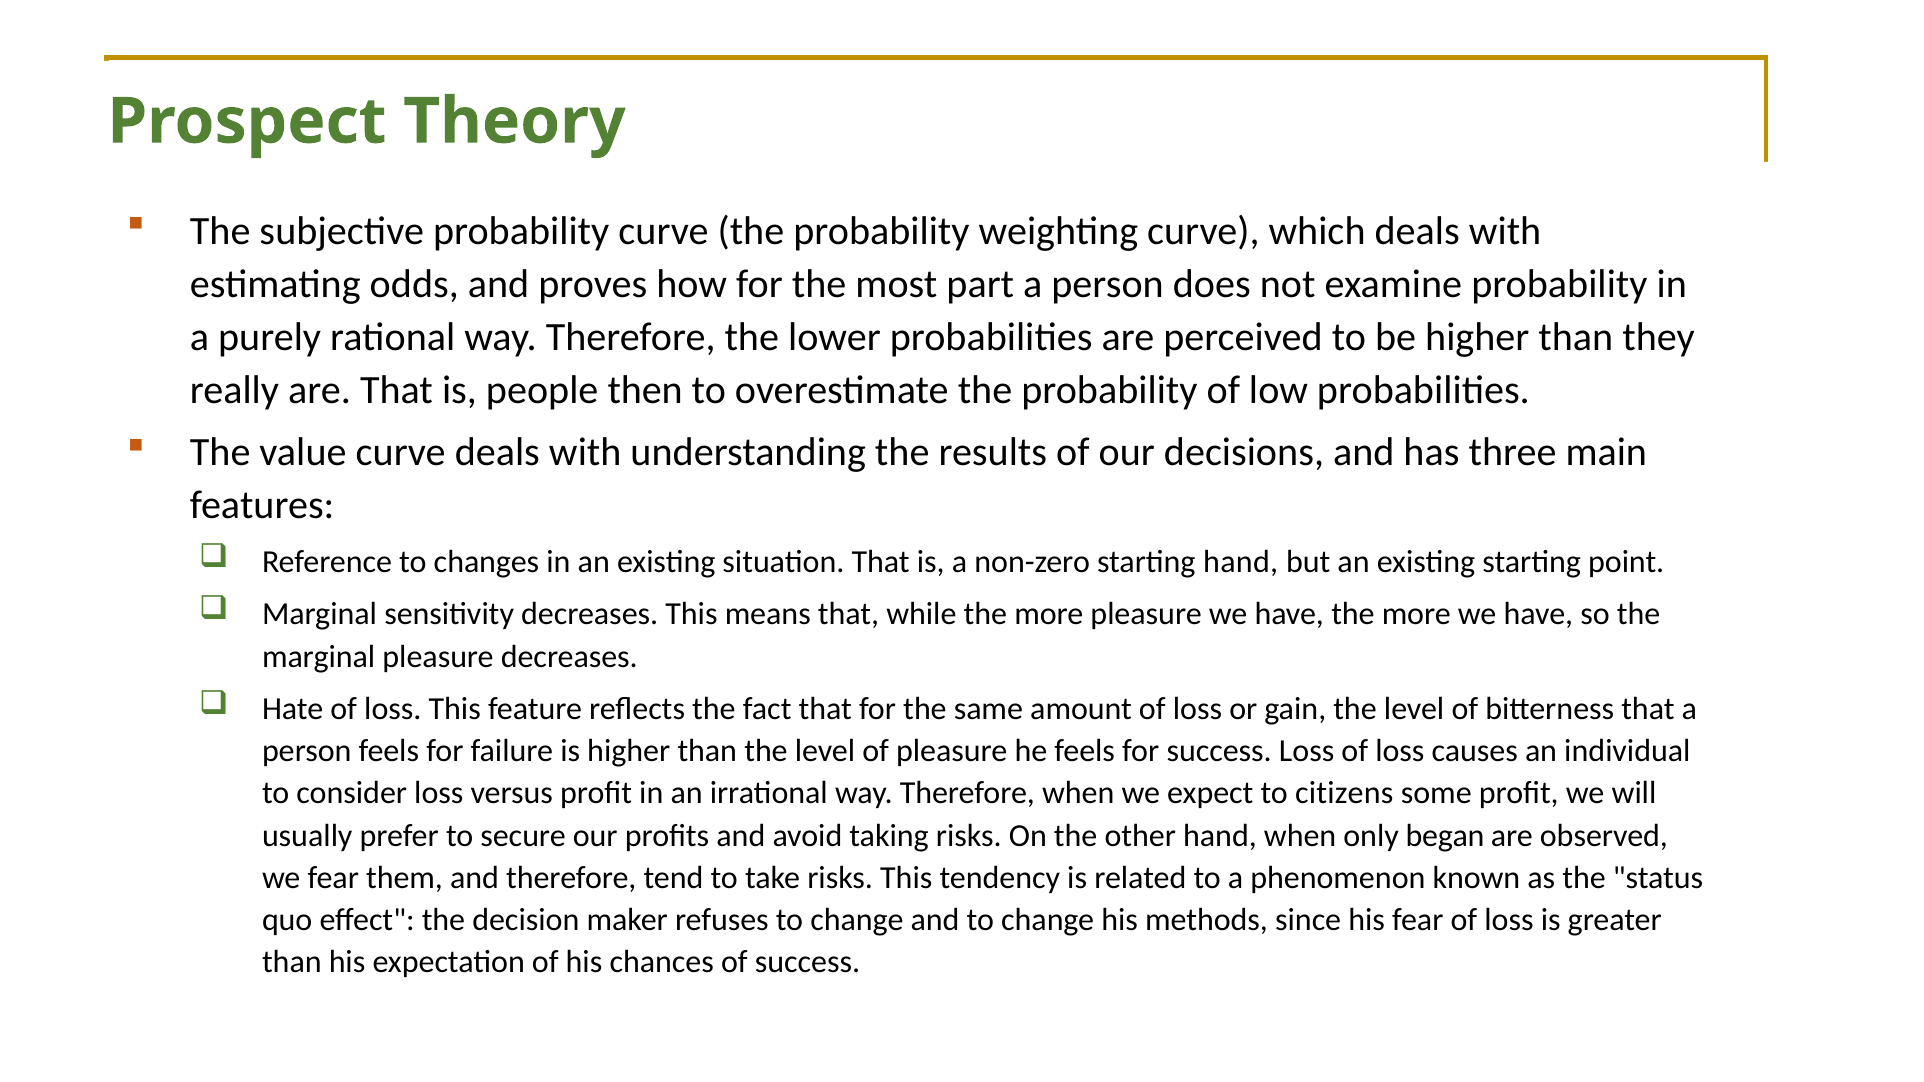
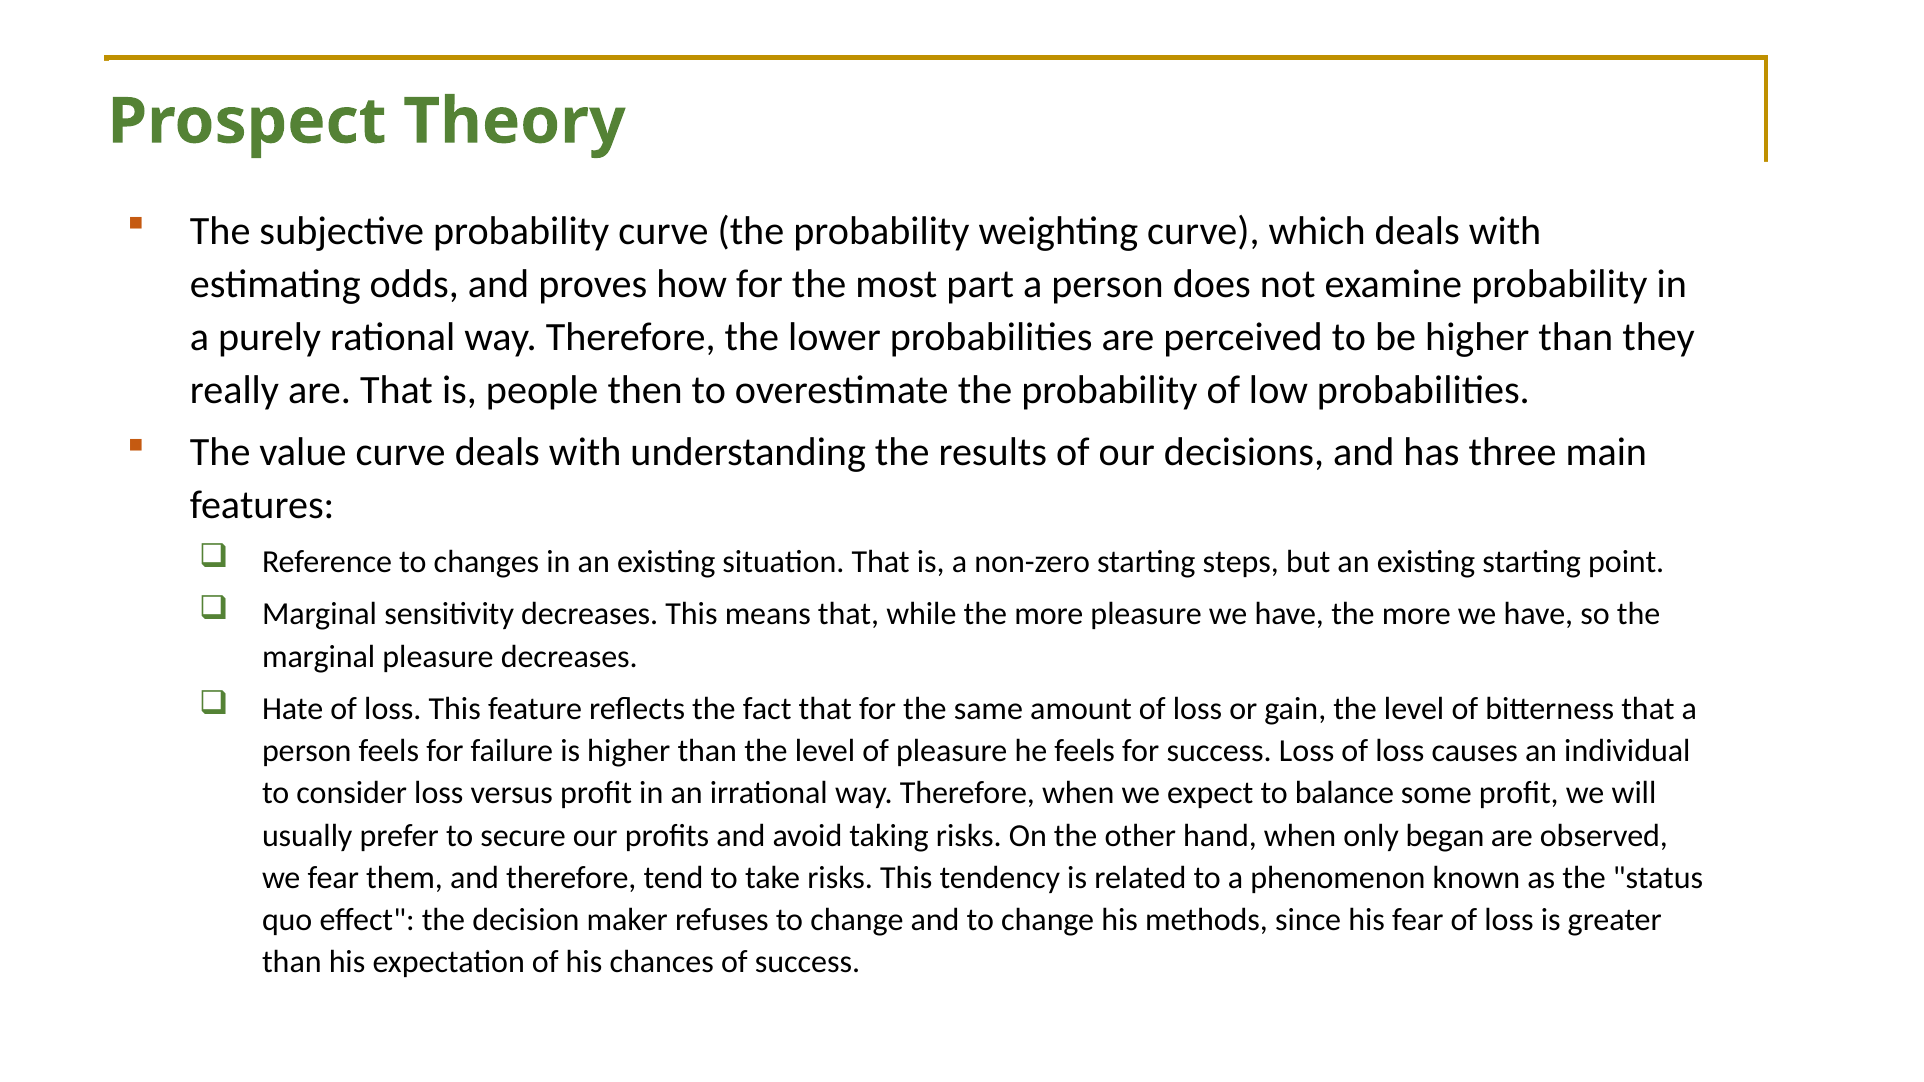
starting hand: hand -> steps
citizens: citizens -> balance
